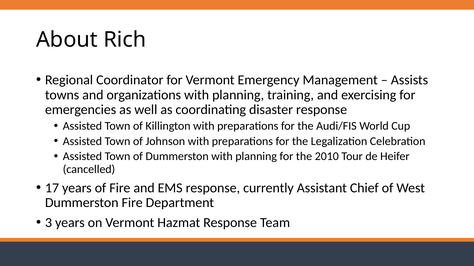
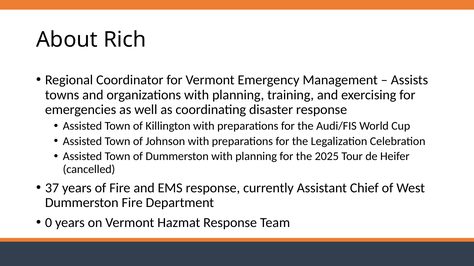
2010: 2010 -> 2025
17: 17 -> 37
3: 3 -> 0
